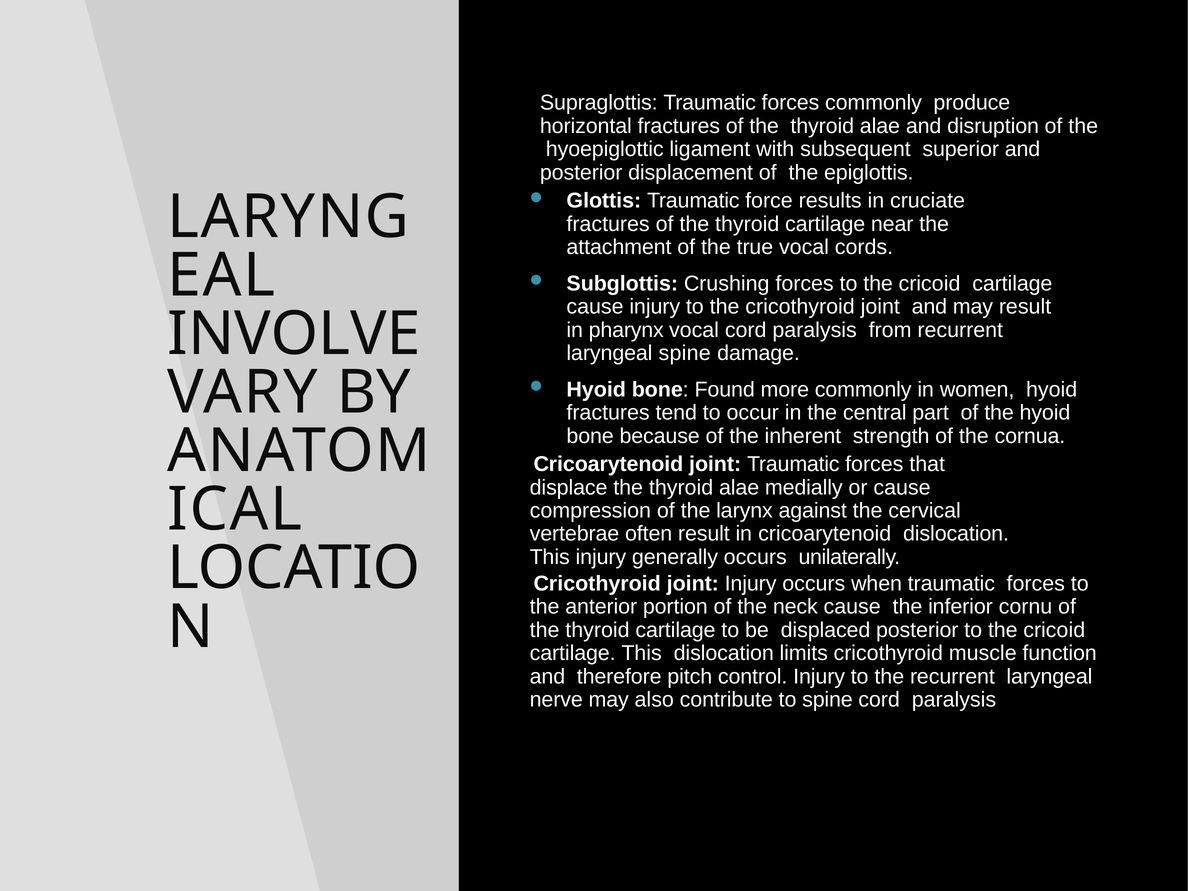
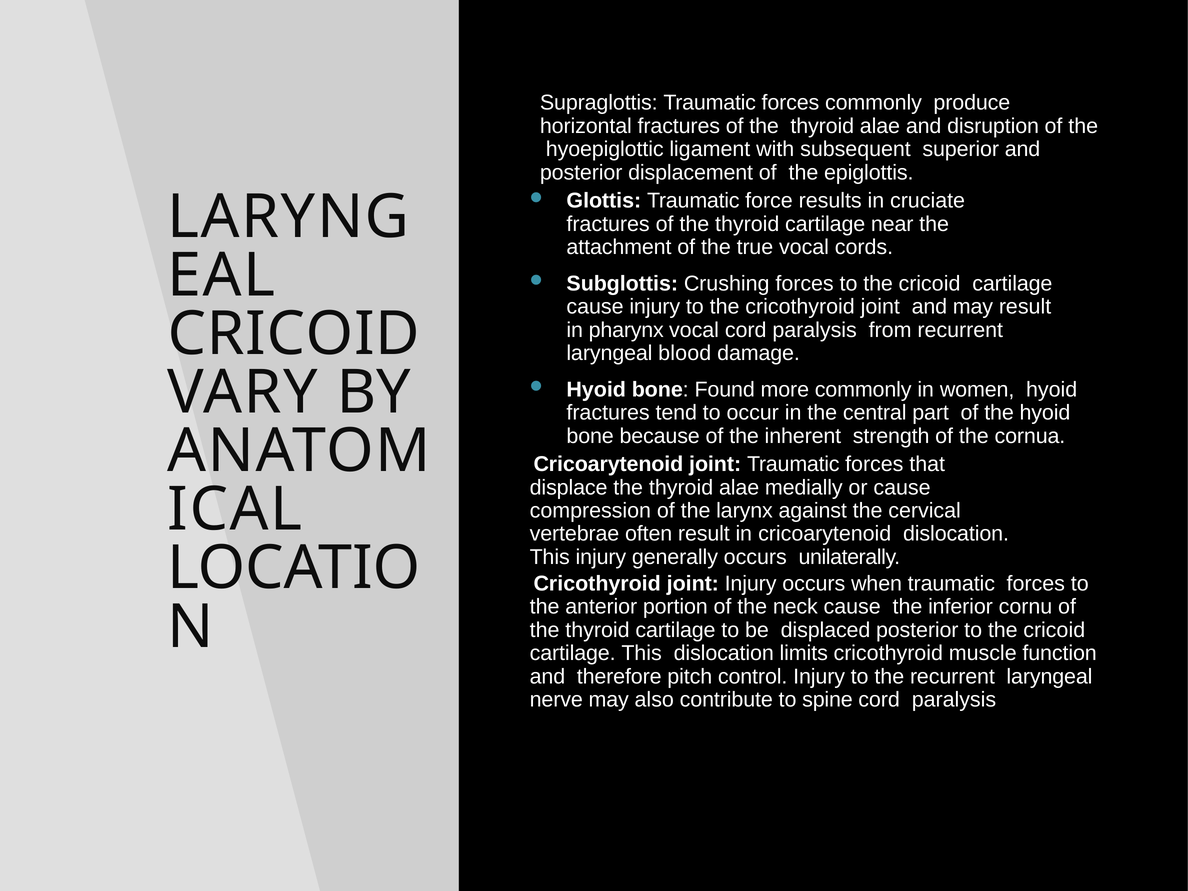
INVOLVE at (294, 334): INVOLVE -> CRICOID
laryngeal spine: spine -> blood
